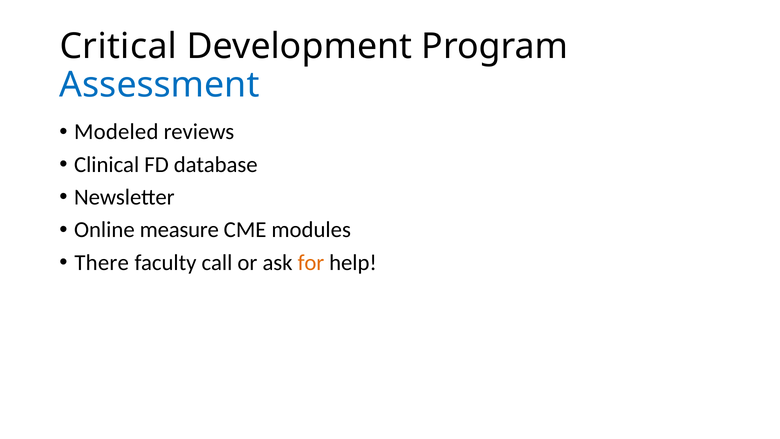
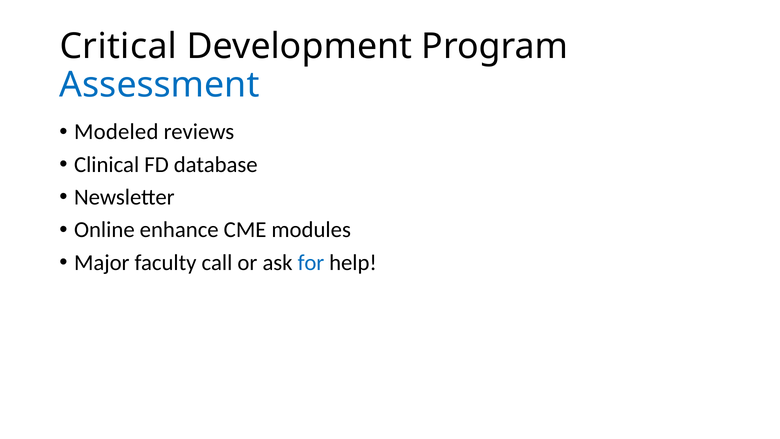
measure: measure -> enhance
There: There -> Major
for colour: orange -> blue
